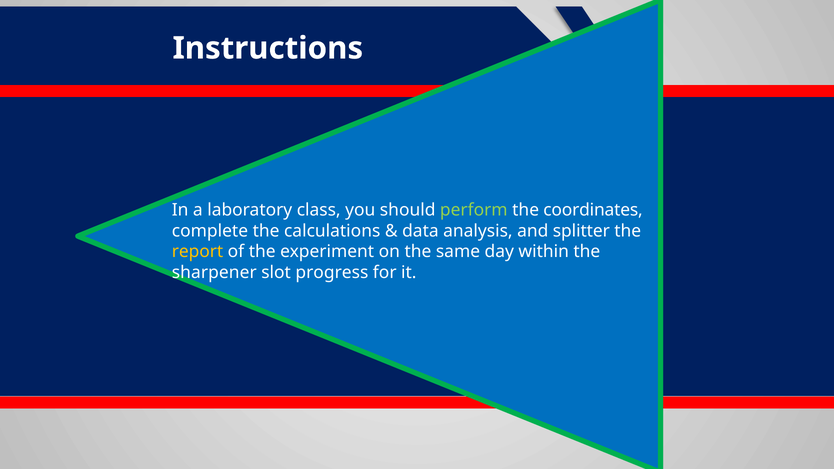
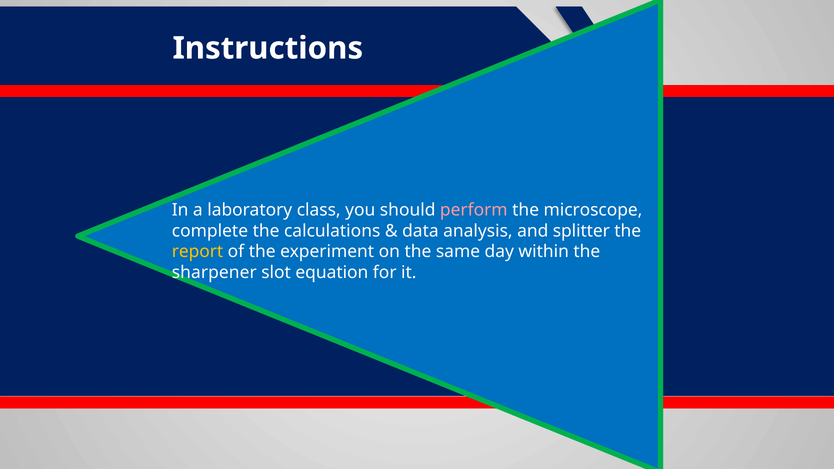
perform colour: light green -> pink
coordinates: coordinates -> microscope
progress: progress -> equation
